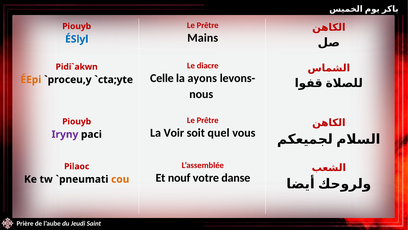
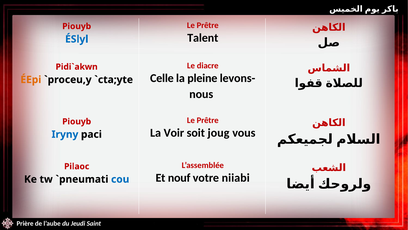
Mains: Mains -> Talent
ayons: ayons -> pleine
quel: quel -> joug
Iryny colour: purple -> blue
danse: danse -> niiabi
cou colour: orange -> blue
